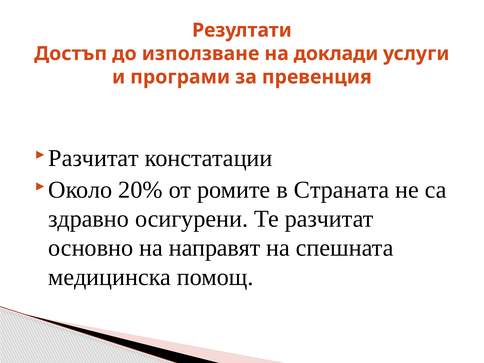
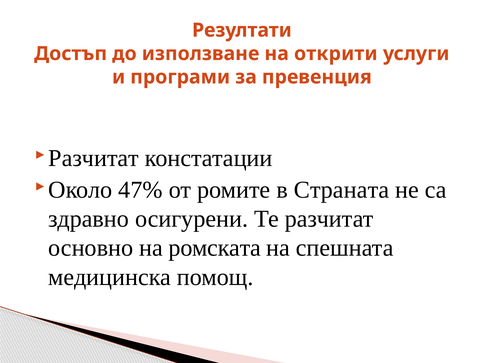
доклади: доклади -> открити
20%: 20% -> 47%
направят: направят -> ромската
